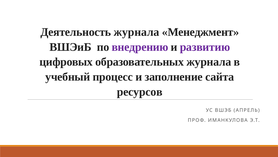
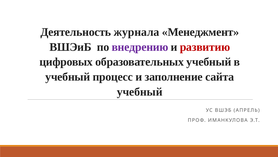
развитию colour: purple -> red
образовательных журнала: журнала -> учебный
ресурсов at (140, 91): ресурсов -> учебный
